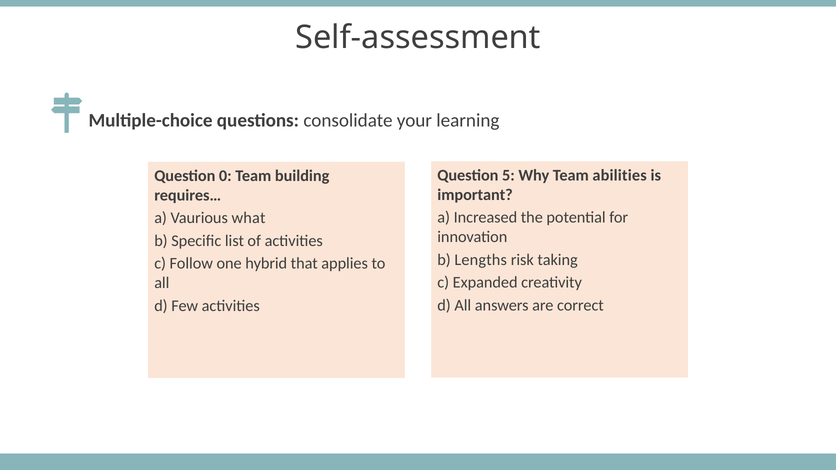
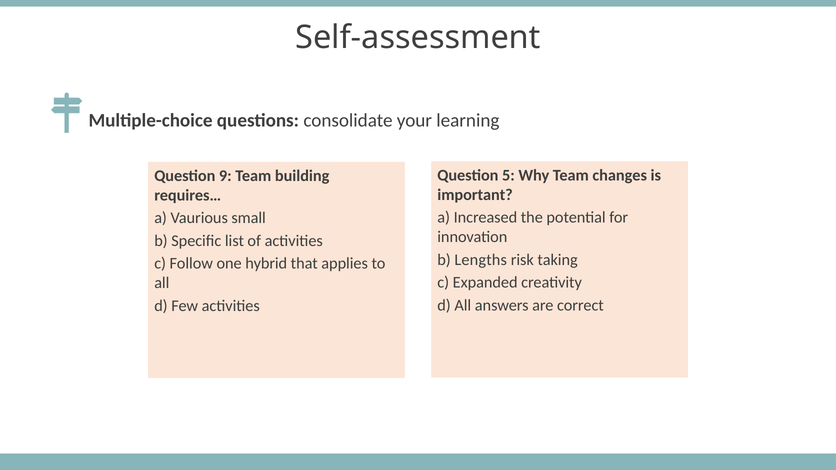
abilities: abilities -> changes
0: 0 -> 9
what: what -> small
